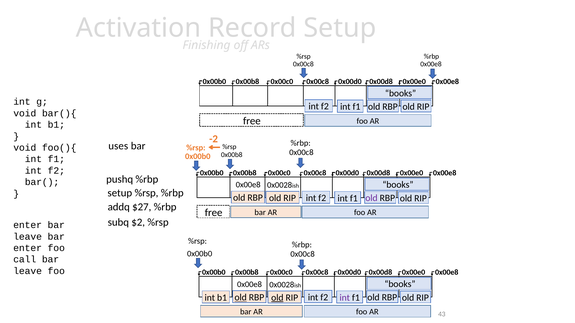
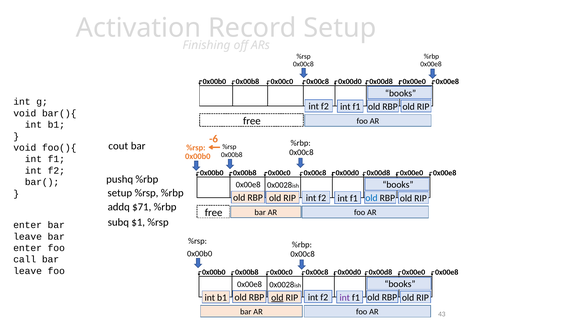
-2: -2 -> -6
uses: uses -> cout
old at (371, 198) colour: purple -> blue
$27: $27 -> $71
$2: $2 -> $1
old at (241, 298) underline: present -> none
